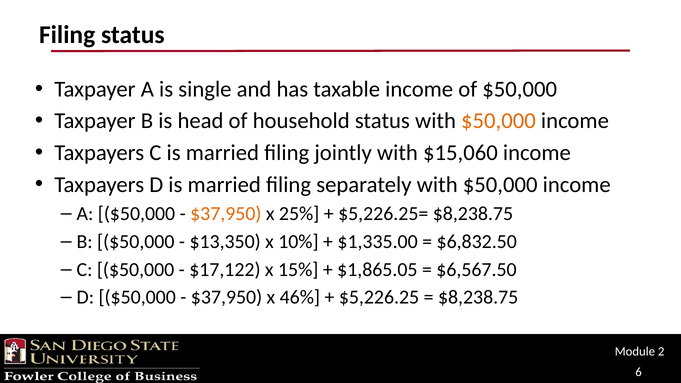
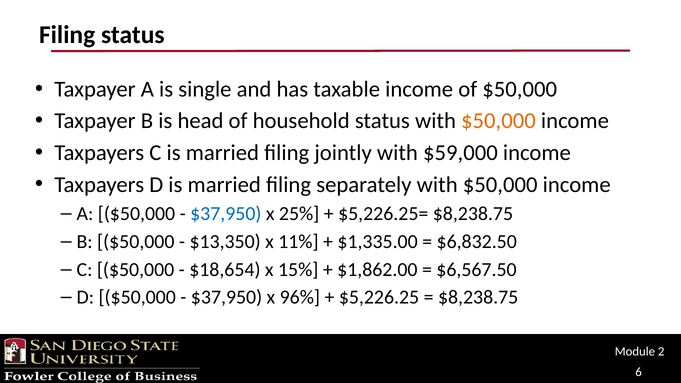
$15,060: $15,060 -> $59,000
$37,950 at (226, 214) colour: orange -> blue
10%: 10% -> 11%
$17,122: $17,122 -> $18,654
$1,865.05: $1,865.05 -> $1,862.00
46%: 46% -> 96%
